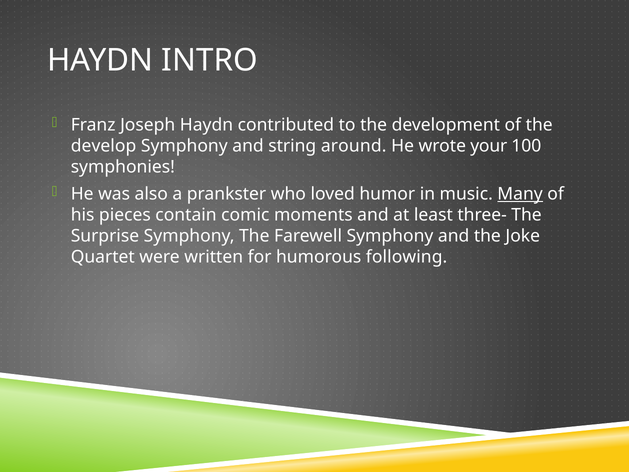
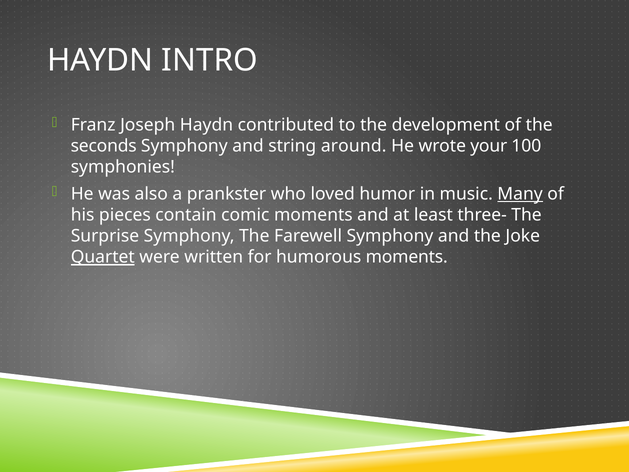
develop: develop -> seconds
Quartet underline: none -> present
humorous following: following -> moments
